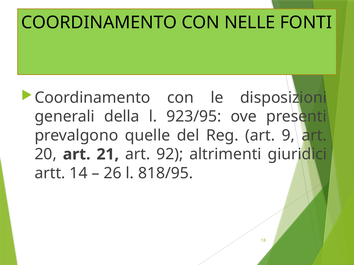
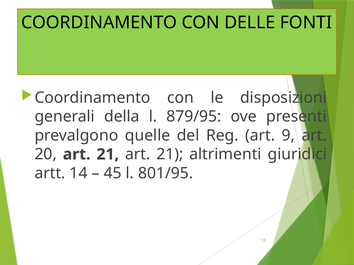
NELLE: NELLE -> DELLE
923/95: 923/95 -> 879/95
21 art 92: 92 -> 21
26: 26 -> 45
818/95: 818/95 -> 801/95
